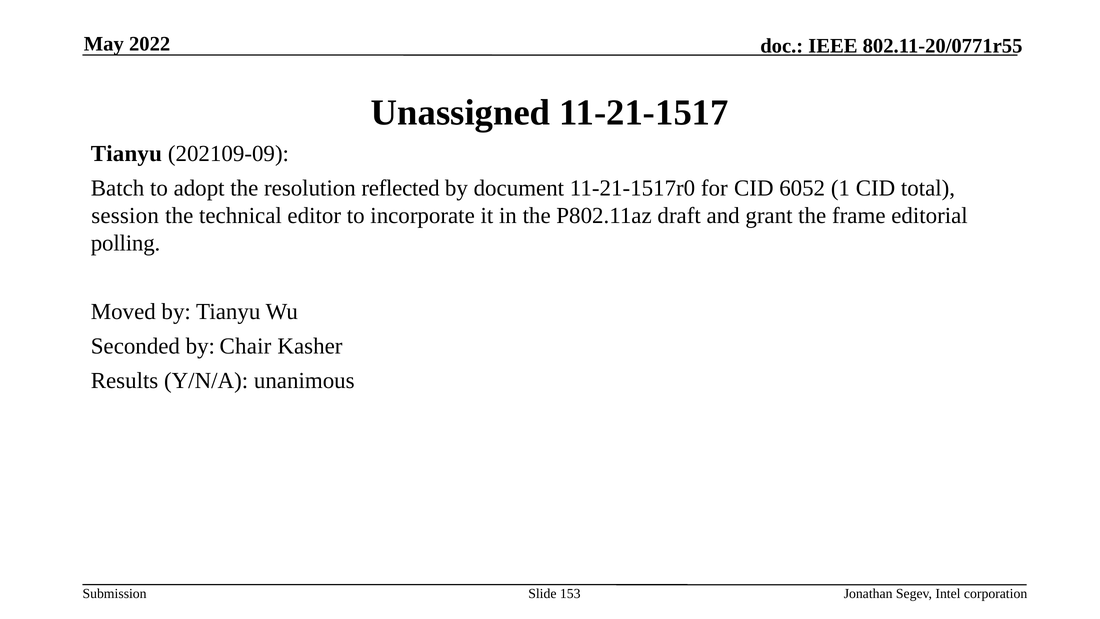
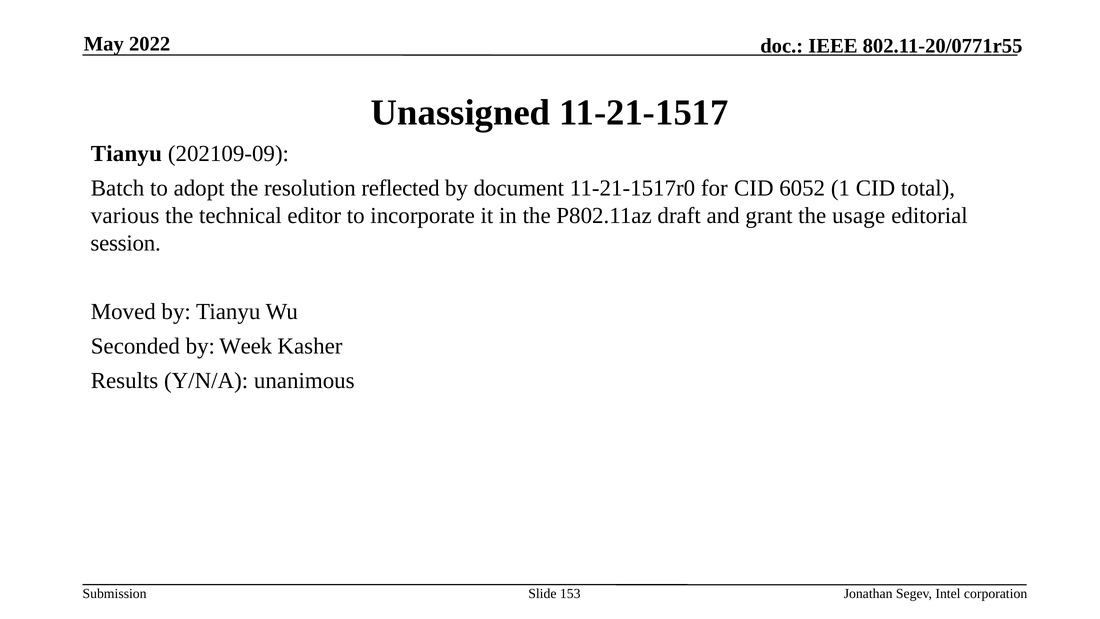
session: session -> various
frame: frame -> usage
polling: polling -> session
Chair: Chair -> Week
